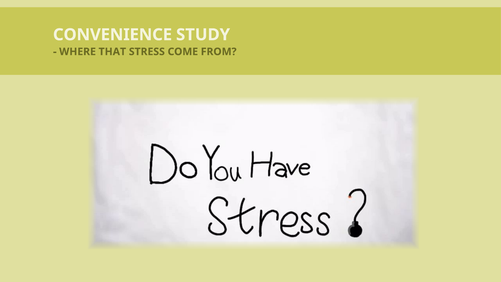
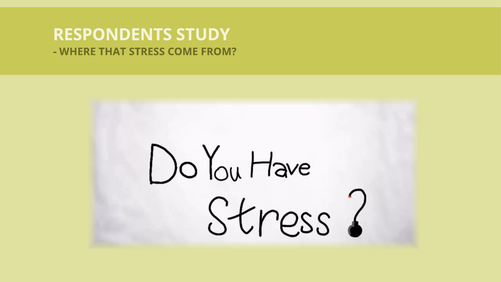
CONVENIENCE: CONVENIENCE -> RESPONDENTS
